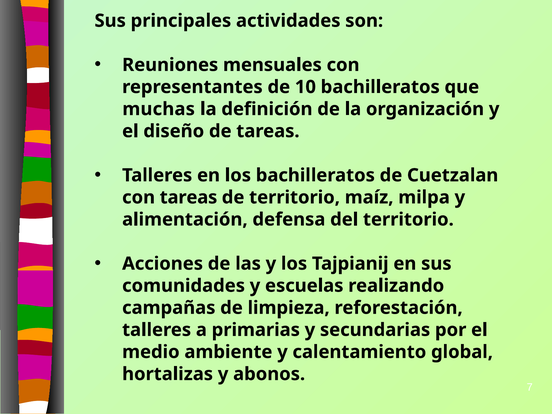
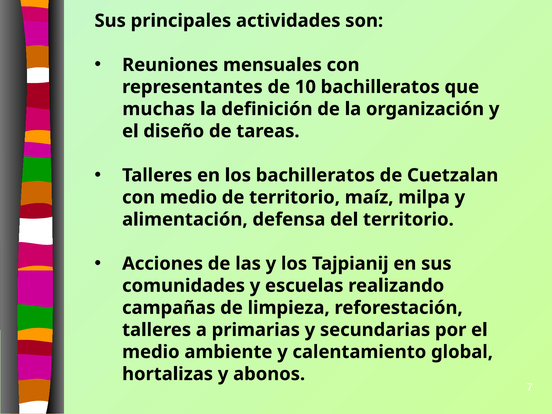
con tareas: tareas -> medio
